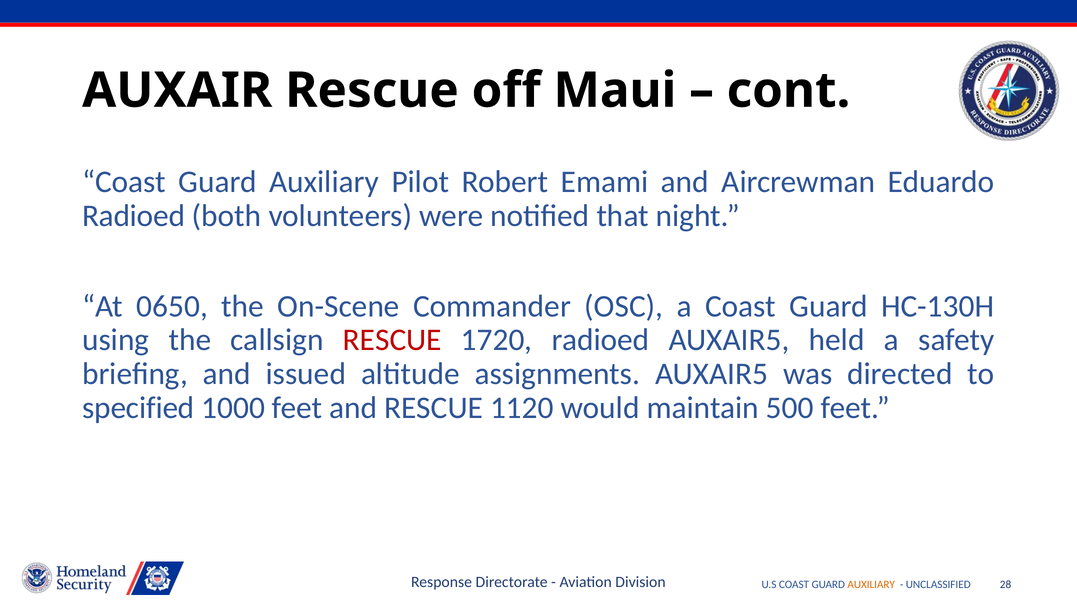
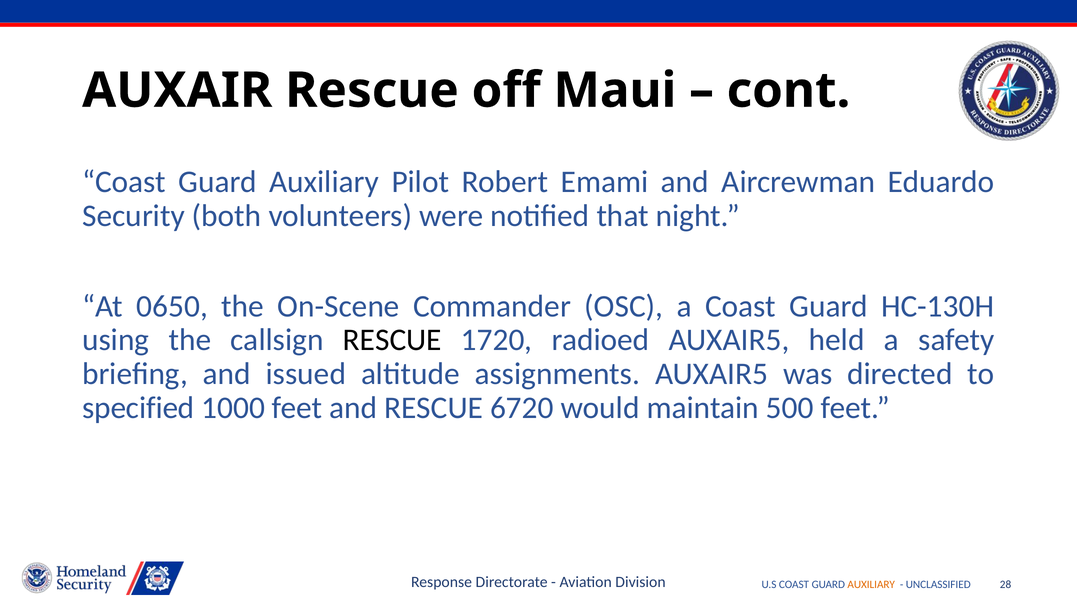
Radioed at (134, 216): Radioed -> Security
RESCUE at (392, 340) colour: red -> black
1120: 1120 -> 6720
